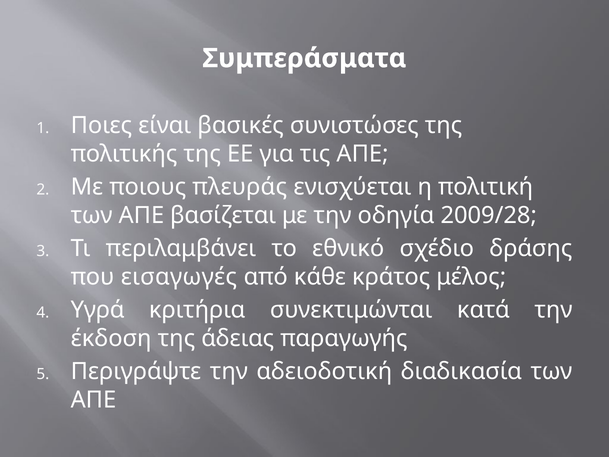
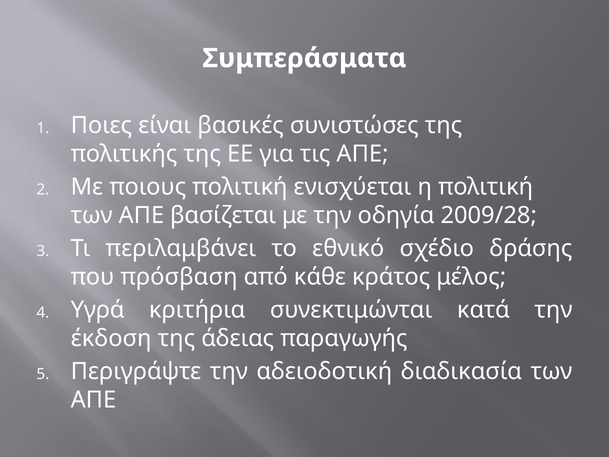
ποιους πλευράς: πλευράς -> πολιτική
εισαγωγές: εισαγωγές -> πρόσβαση
